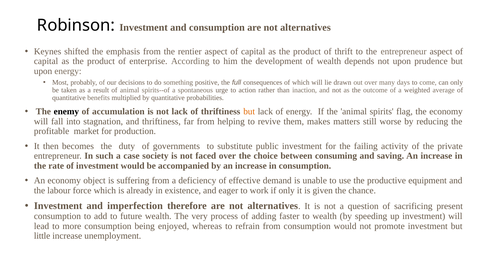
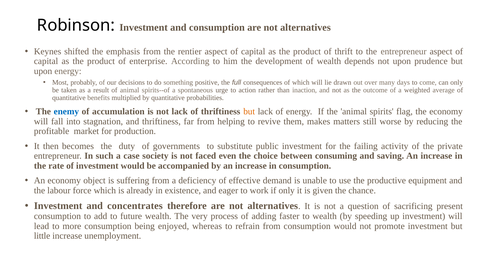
enemy colour: black -> blue
faced over: over -> even
imperfection: imperfection -> concentrates
